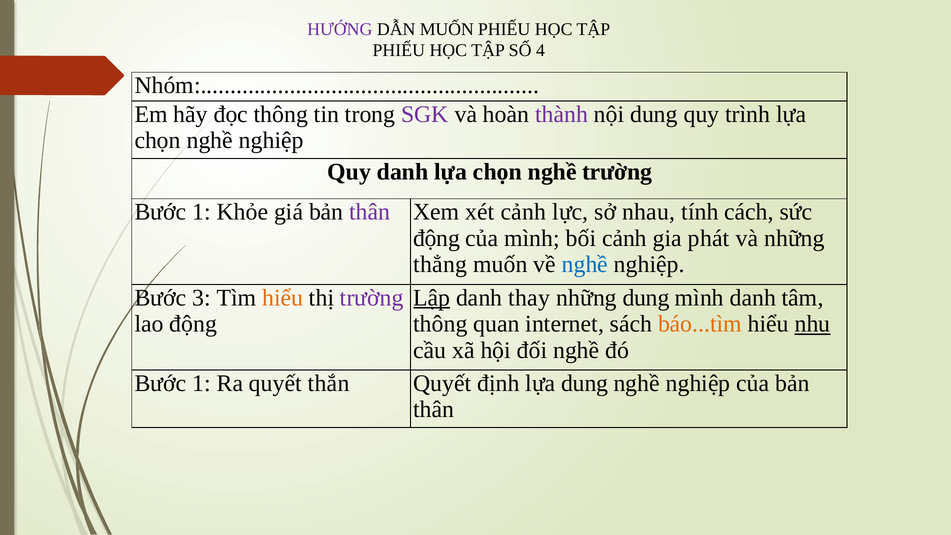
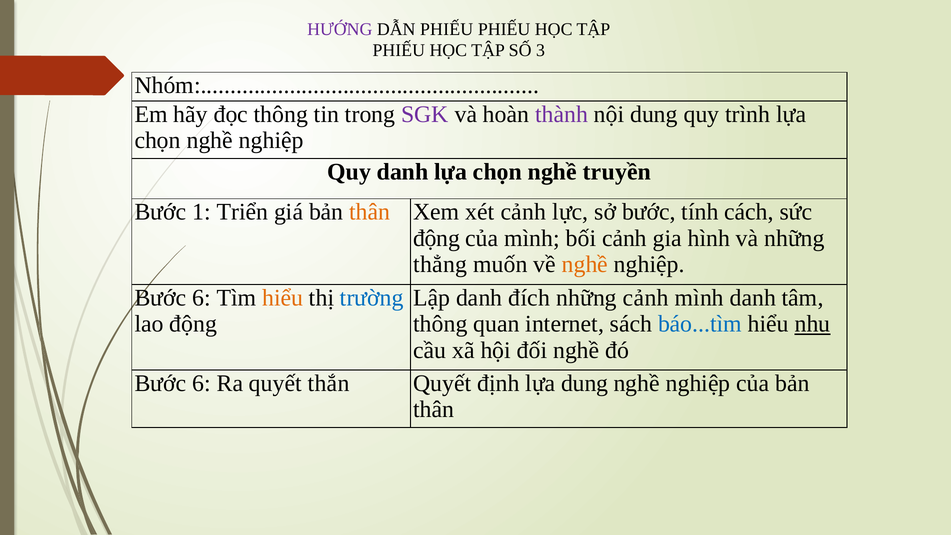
DẪN MUỐN: MUỐN -> PHIẾU
4: 4 -> 3
nghề trường: trường -> truyền
Khỏe: Khỏe -> Triển
thân at (370, 212) colour: purple -> orange
sở nhau: nhau -> bước
phát: phát -> hình
nghề at (585, 265) colour: blue -> orange
3 at (202, 298): 3 -> 6
trường at (372, 298) colour: purple -> blue
Lập underline: present -> none
thay: thay -> đích
những dung: dung -> cảnh
báo...tìm colour: orange -> blue
1 at (202, 383): 1 -> 6
